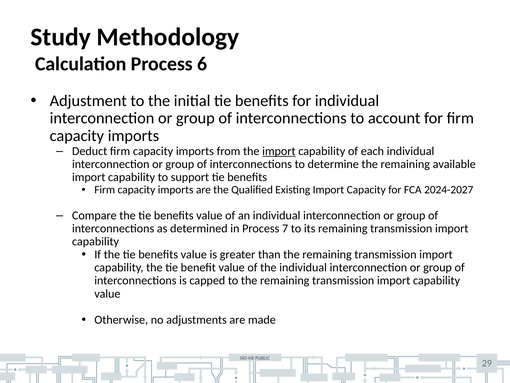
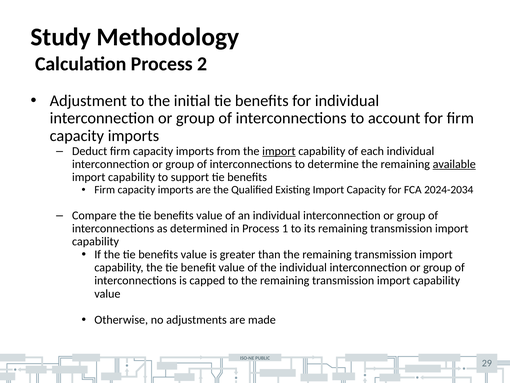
6: 6 -> 2
available underline: none -> present
2024-2027: 2024-2027 -> 2024-2034
7: 7 -> 1
